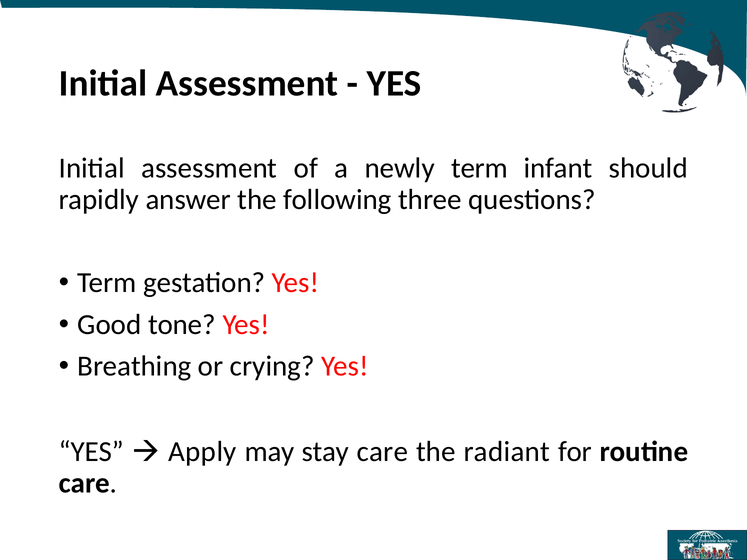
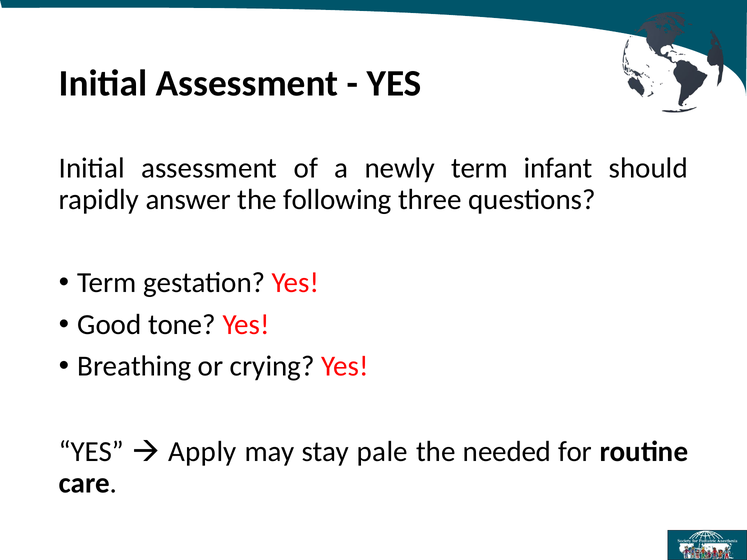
stay care: care -> pale
radiant: radiant -> needed
